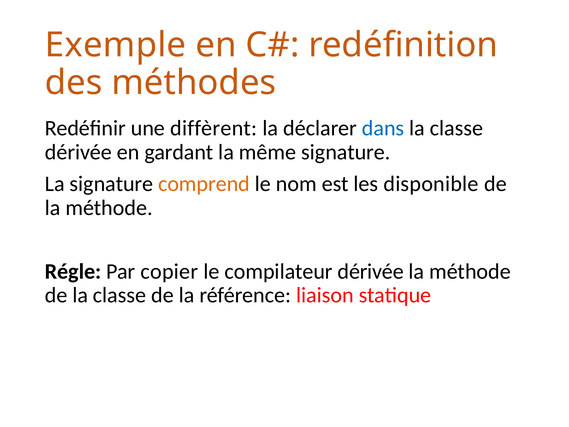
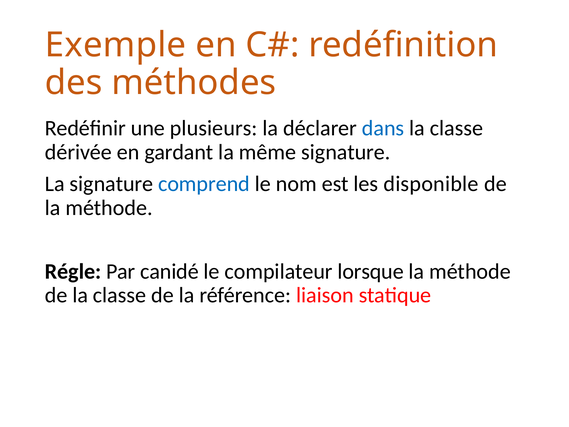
diffèrent: diffèrent -> plusieurs
comprend colour: orange -> blue
copier: copier -> canidé
compilateur dérivée: dérivée -> lorsque
